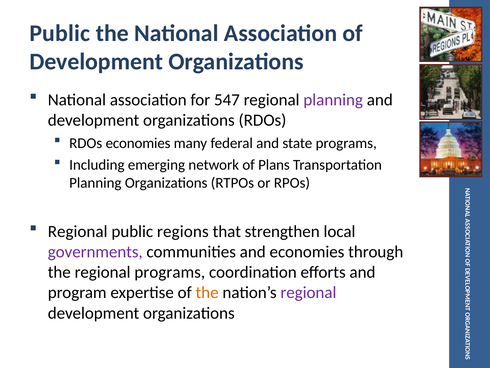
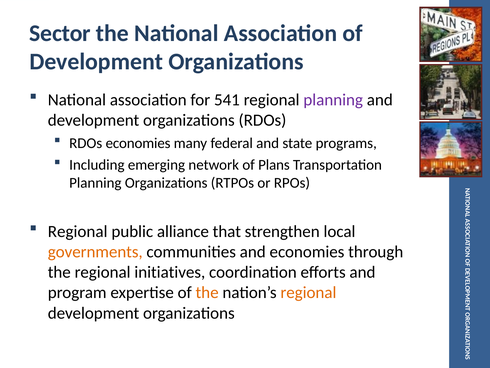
Public at (60, 33): Public -> Sector
547: 547 -> 541
regions: regions -> alliance
governments colour: purple -> orange
regional programs: programs -> initiatives
regional at (308, 292) colour: purple -> orange
